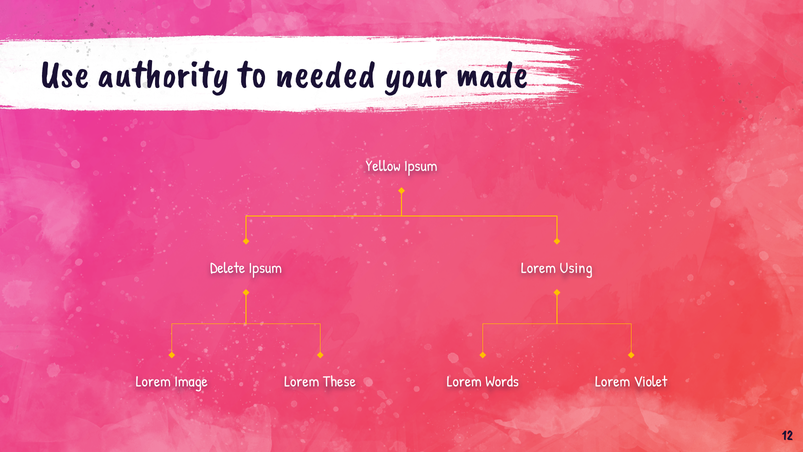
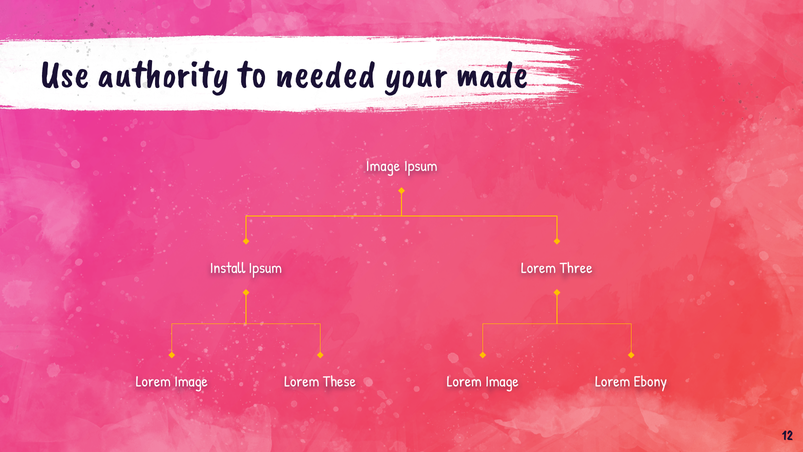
Yellow at (383, 166): Yellow -> Image
Delete: Delete -> Install
Using: Using -> Three
Words at (502, 382): Words -> Image
Violet: Violet -> Ebony
